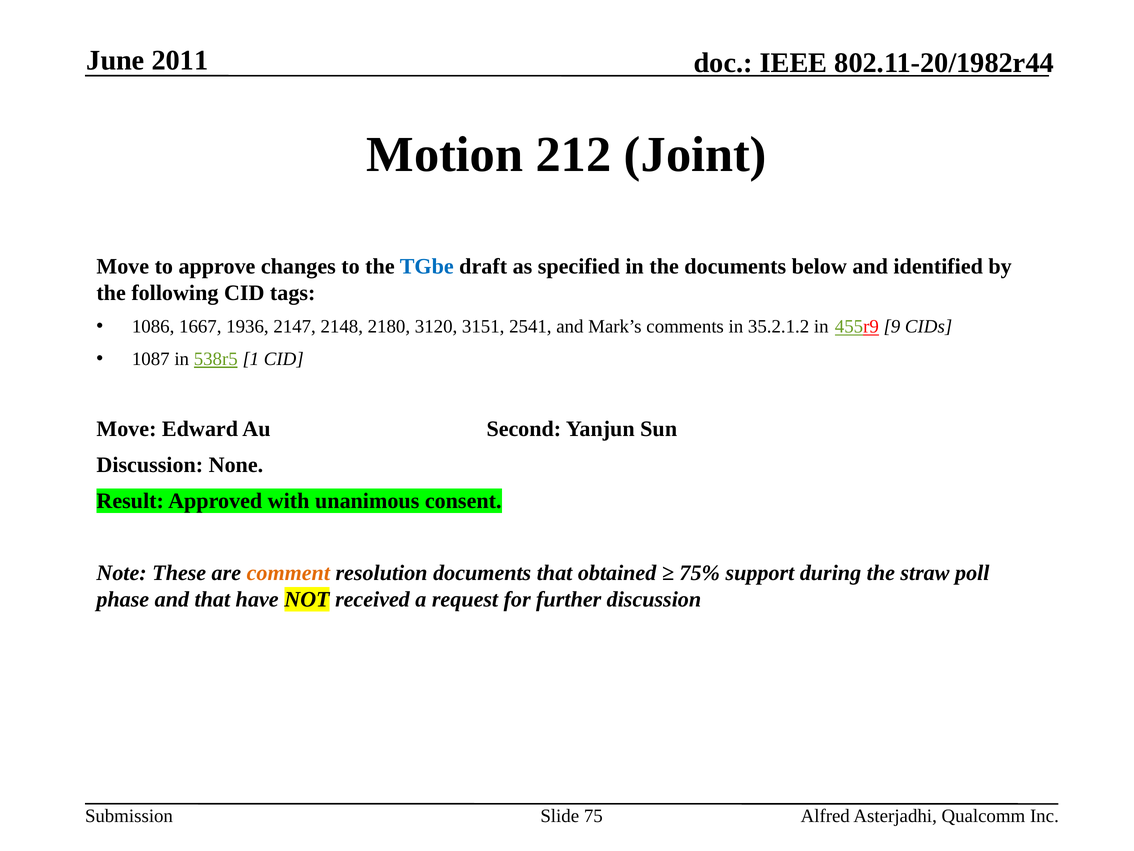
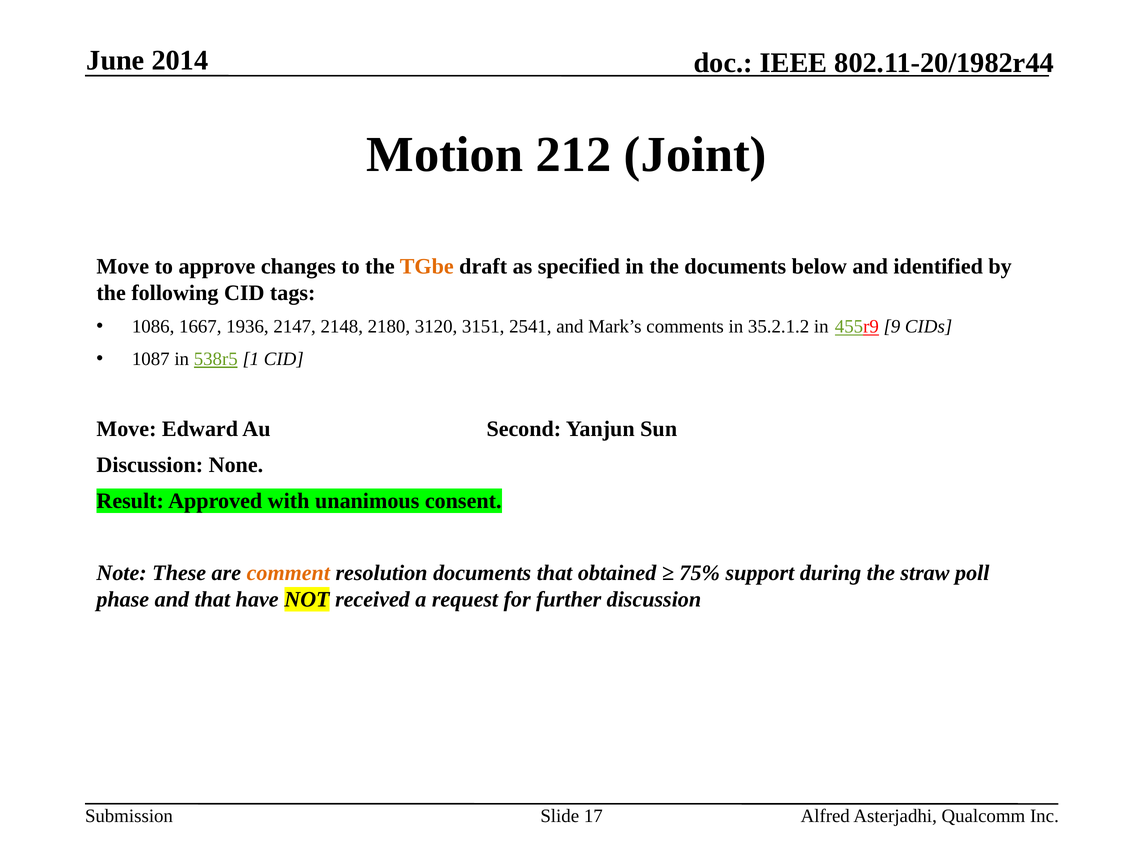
2011: 2011 -> 2014
TGbe colour: blue -> orange
75: 75 -> 17
